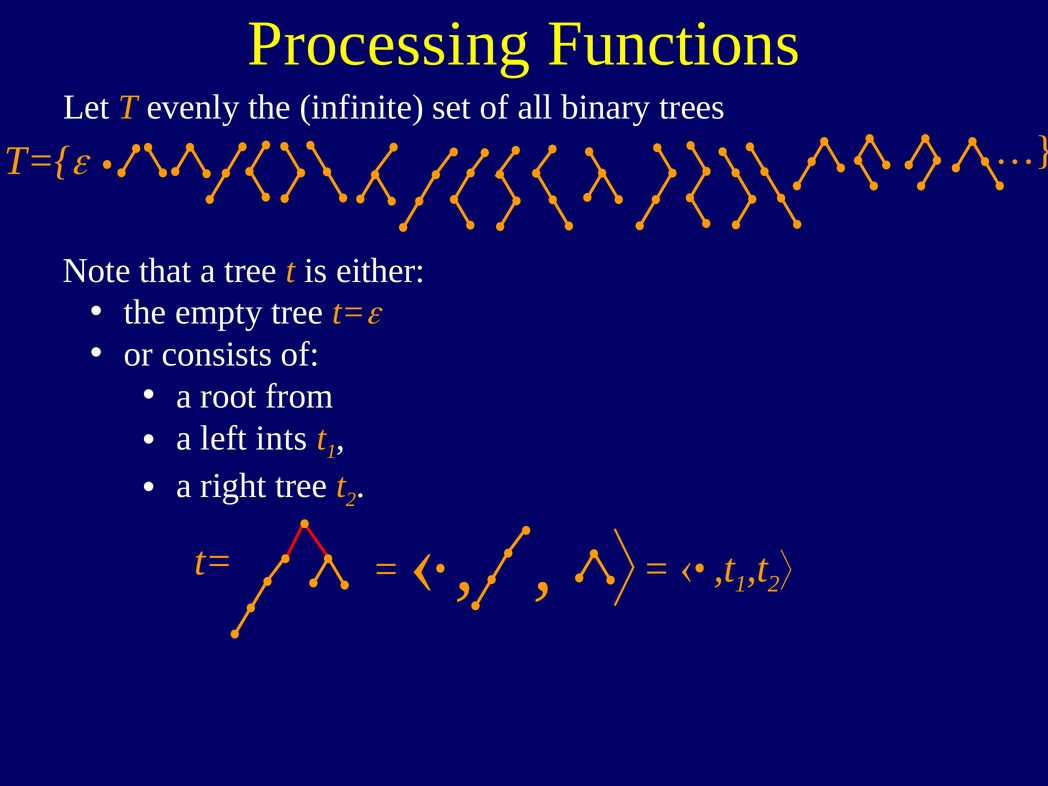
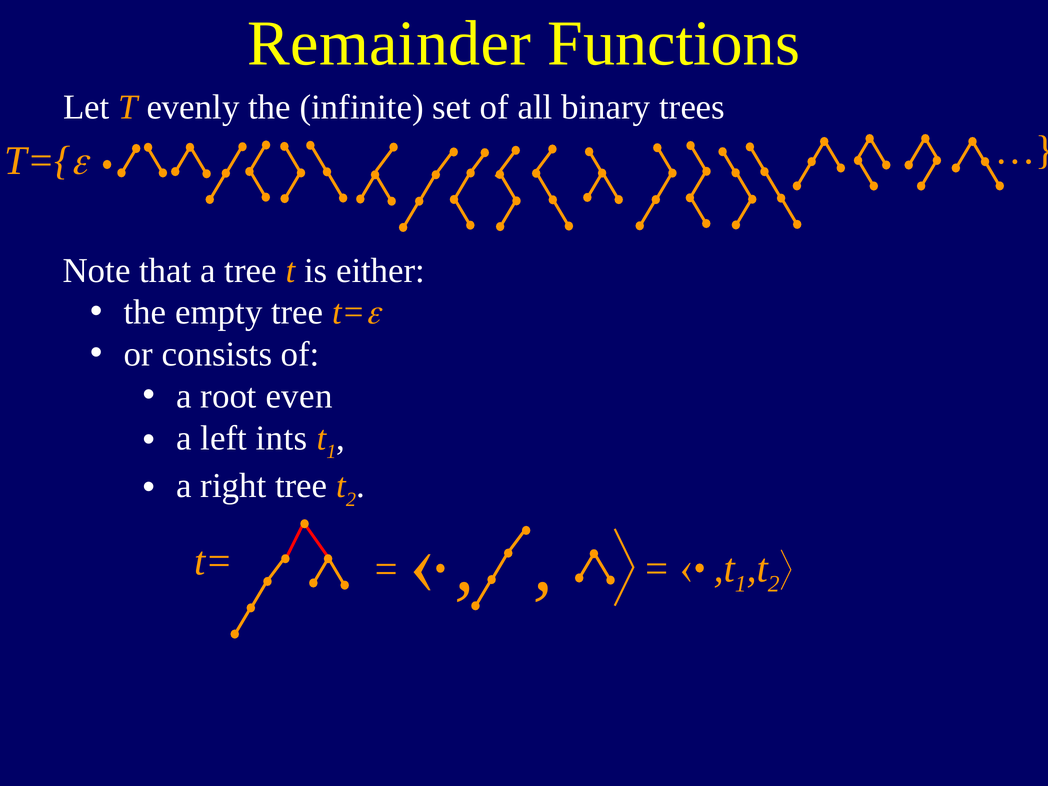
Processing: Processing -> Remainder
from: from -> even
